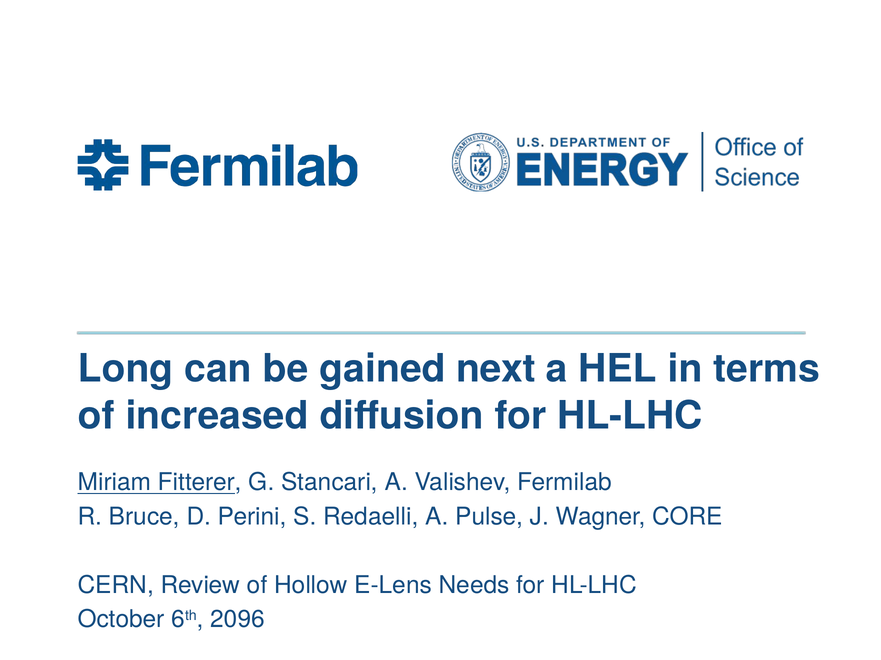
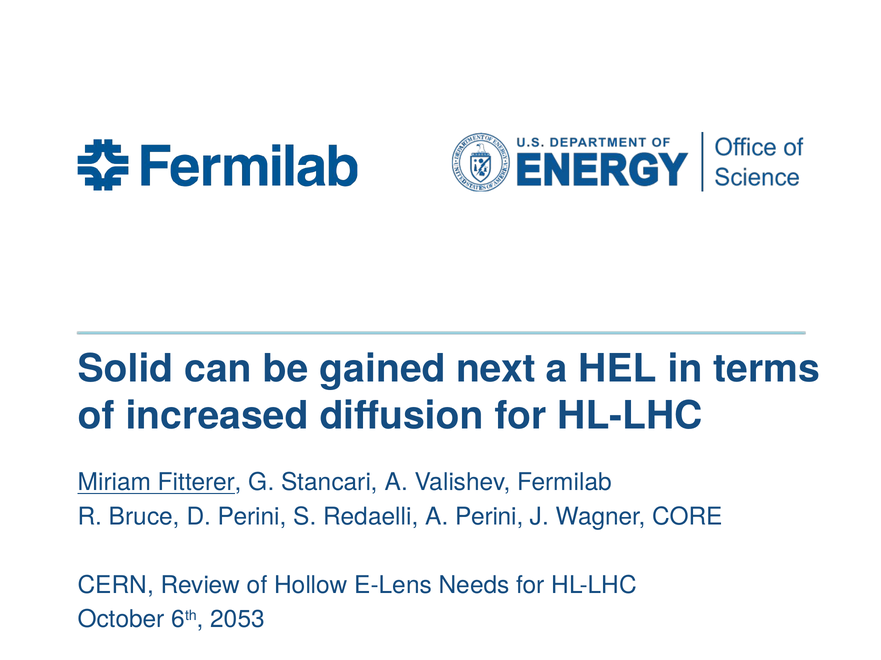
Long: Long -> Solid
A Pulse: Pulse -> Perini
2096: 2096 -> 2053
